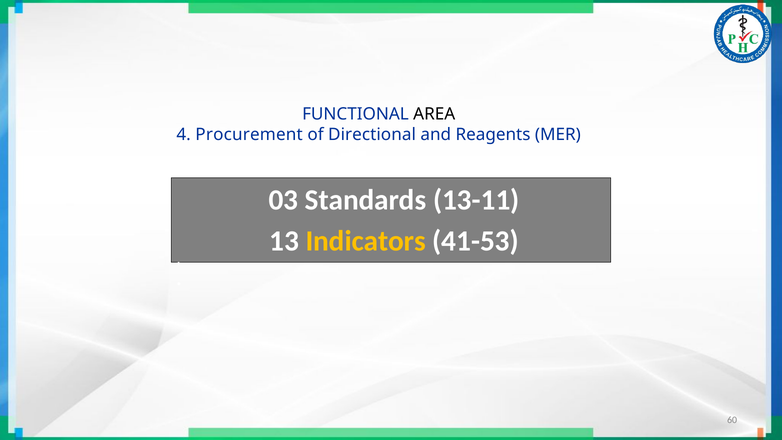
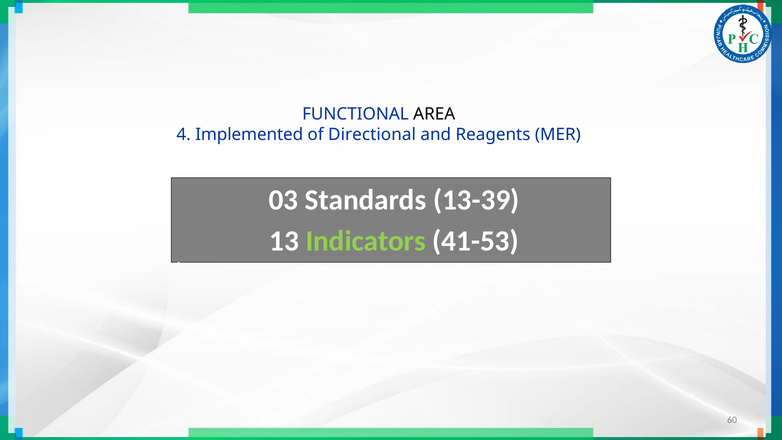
Procurement: Procurement -> Implemented
13-11: 13-11 -> 13-39
Indicators colour: yellow -> light green
